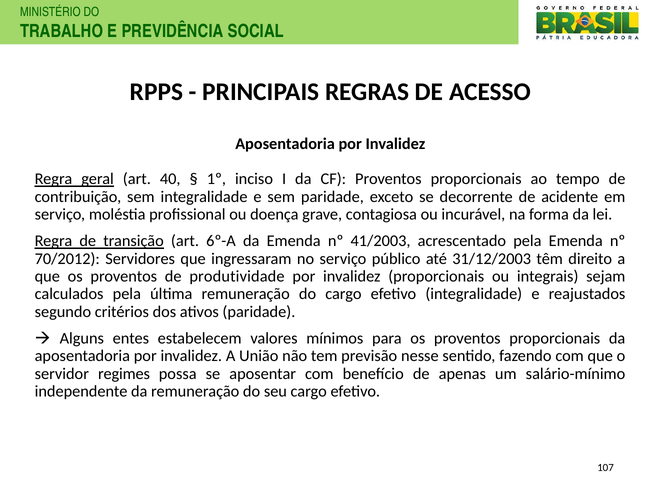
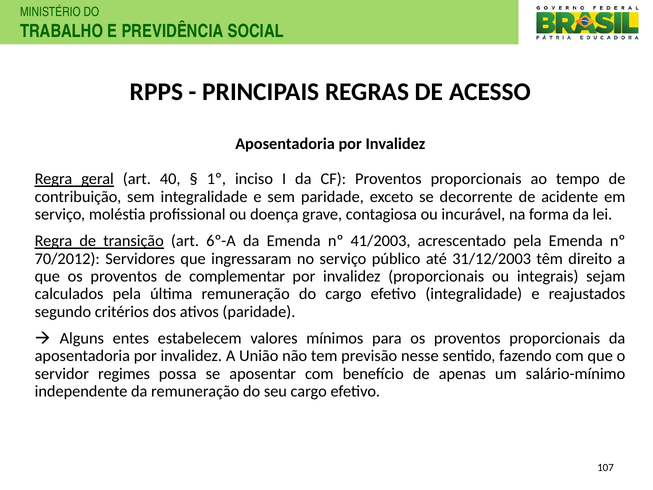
produtividade: produtividade -> complementar
